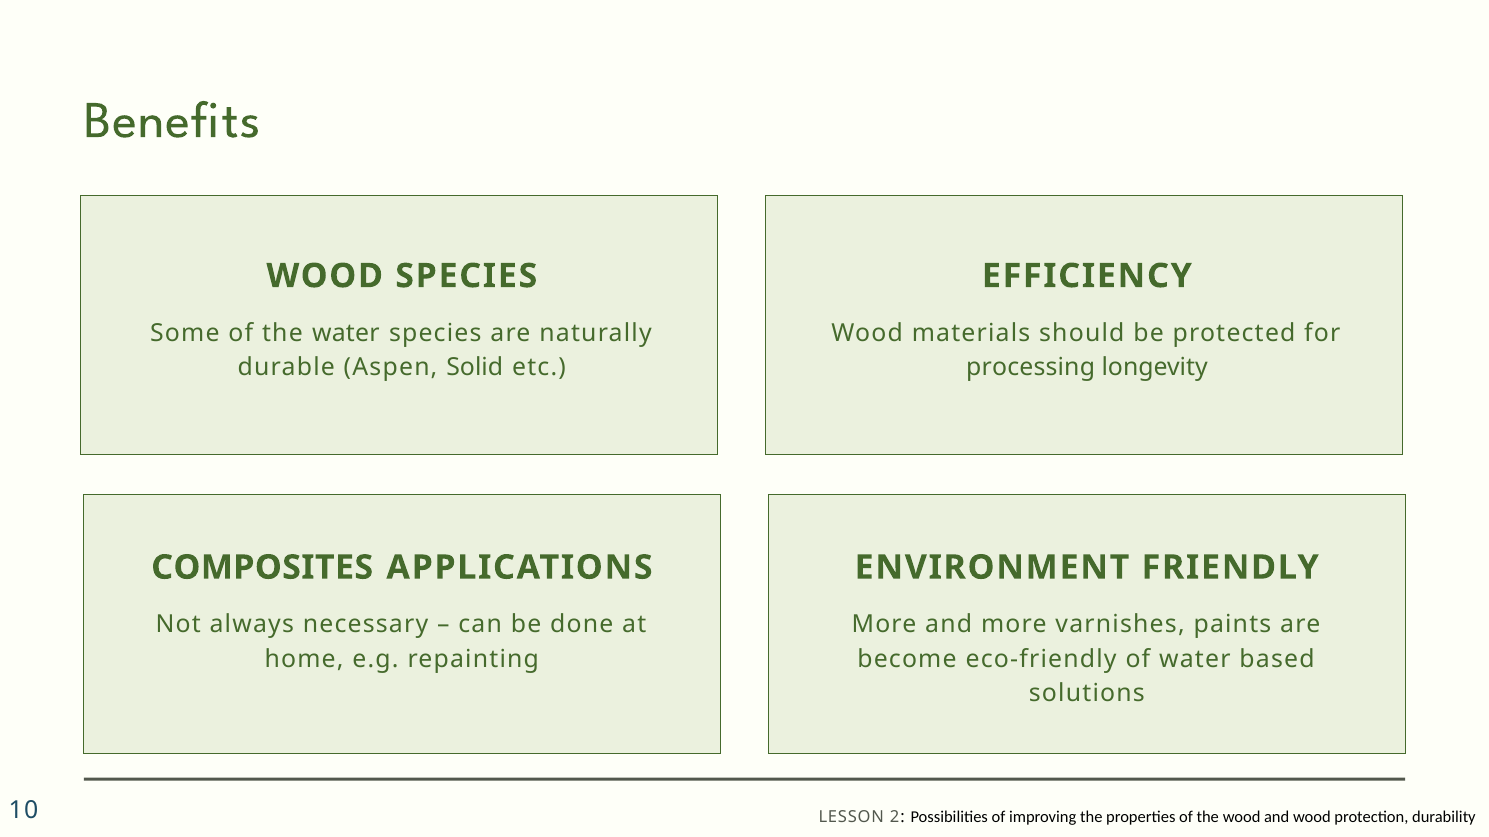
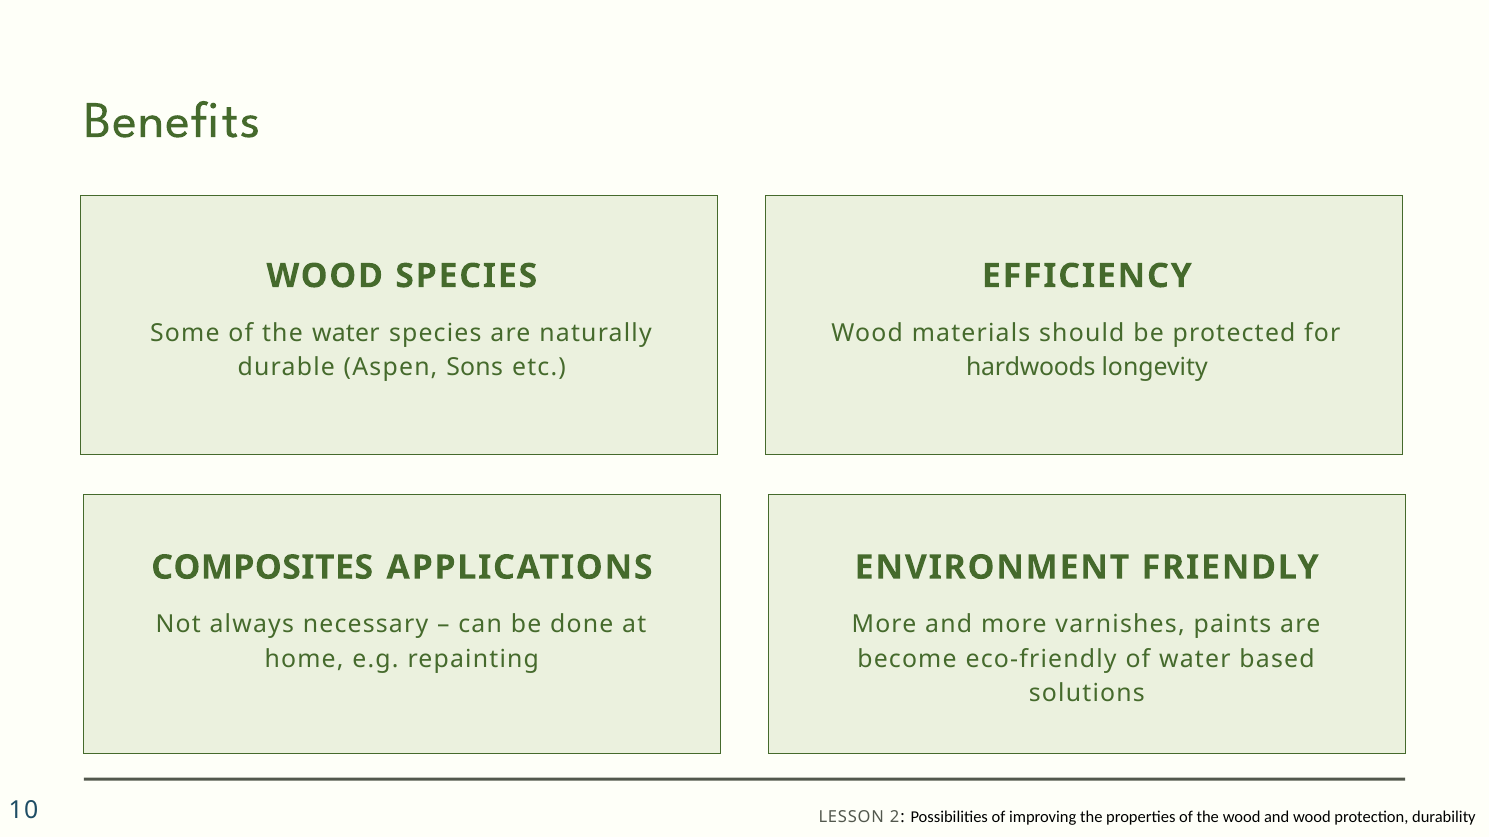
Solid: Solid -> Sons
processing: processing -> hardwoods
